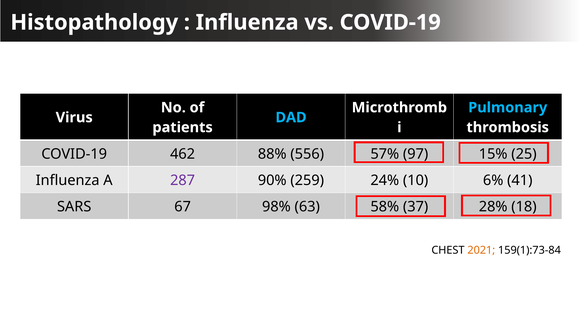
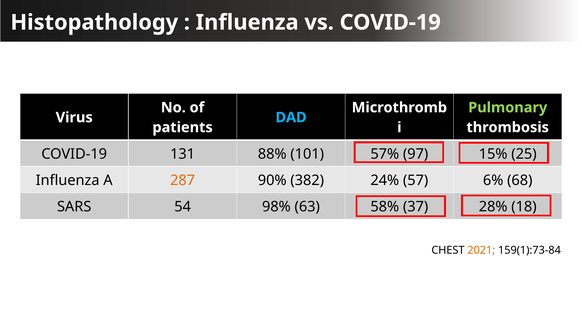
Pulmonary colour: light blue -> light green
462: 462 -> 131
556: 556 -> 101
287 colour: purple -> orange
259: 259 -> 382
10: 10 -> 57
41: 41 -> 68
67: 67 -> 54
